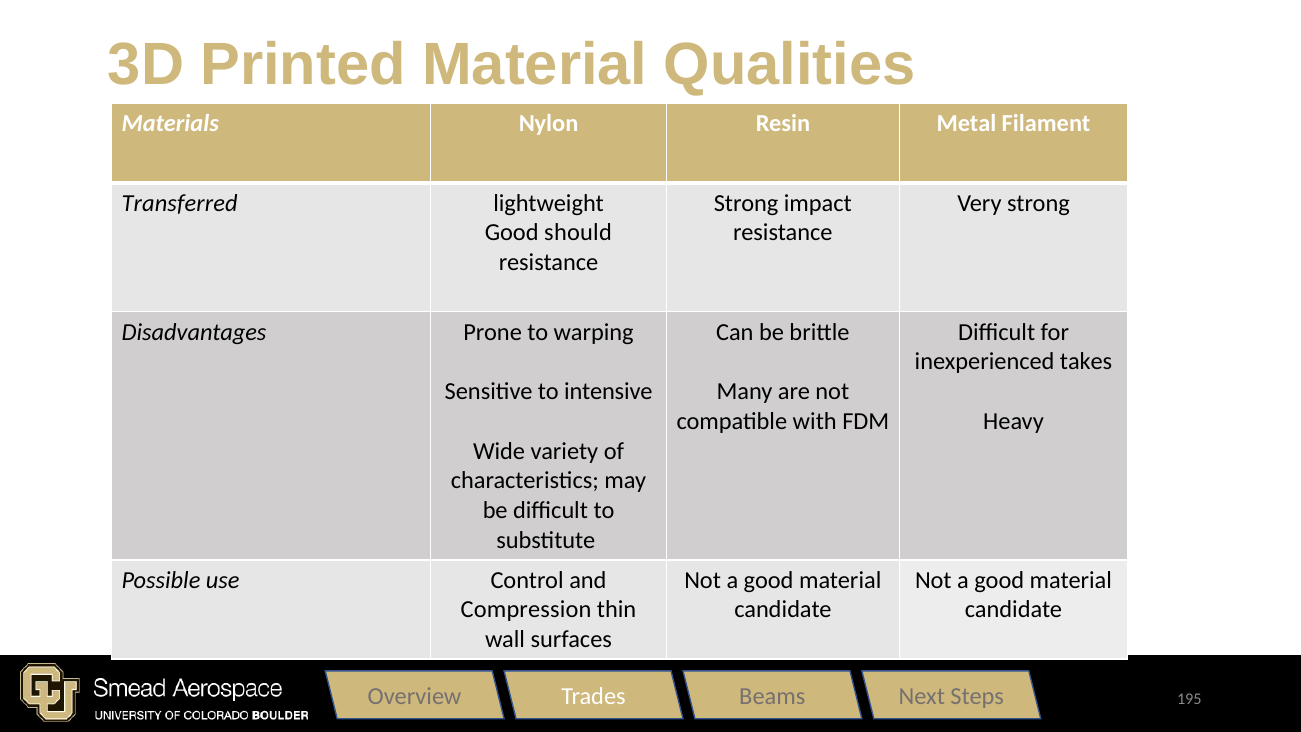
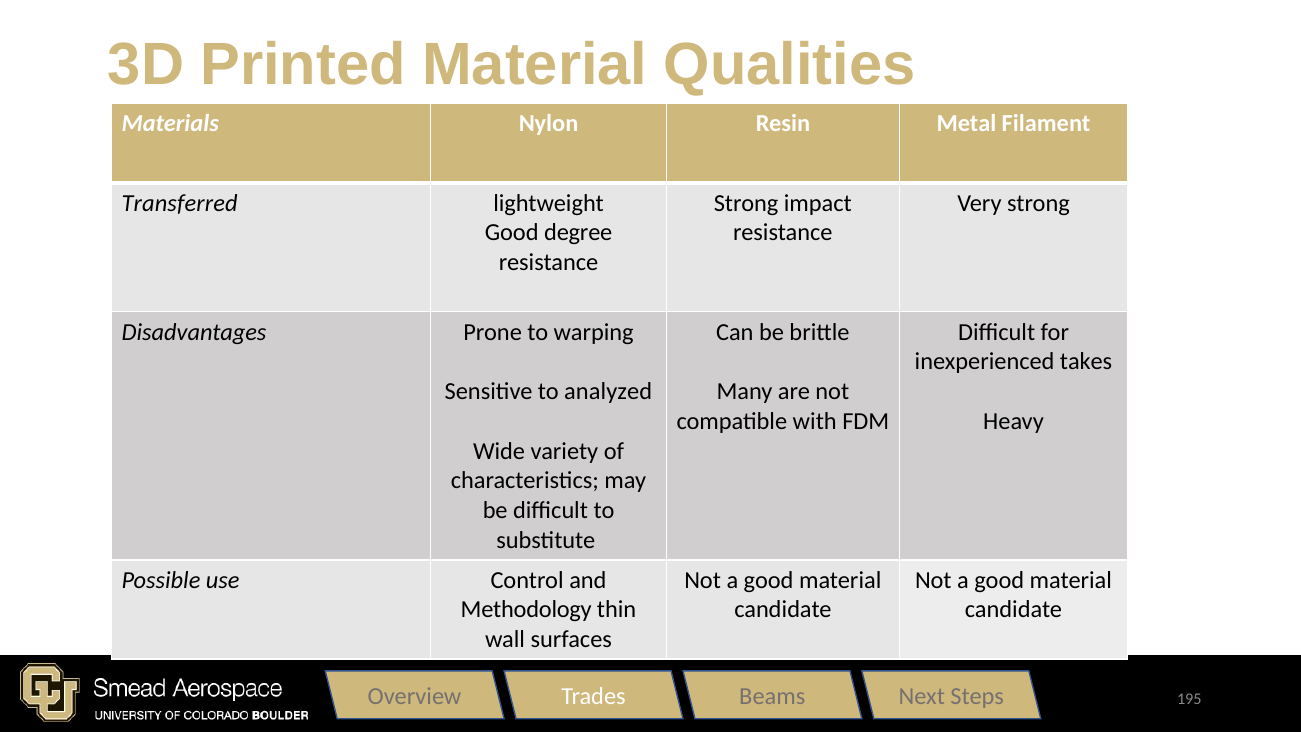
should: should -> degree
intensive: intensive -> analyzed
Compression: Compression -> Methodology
